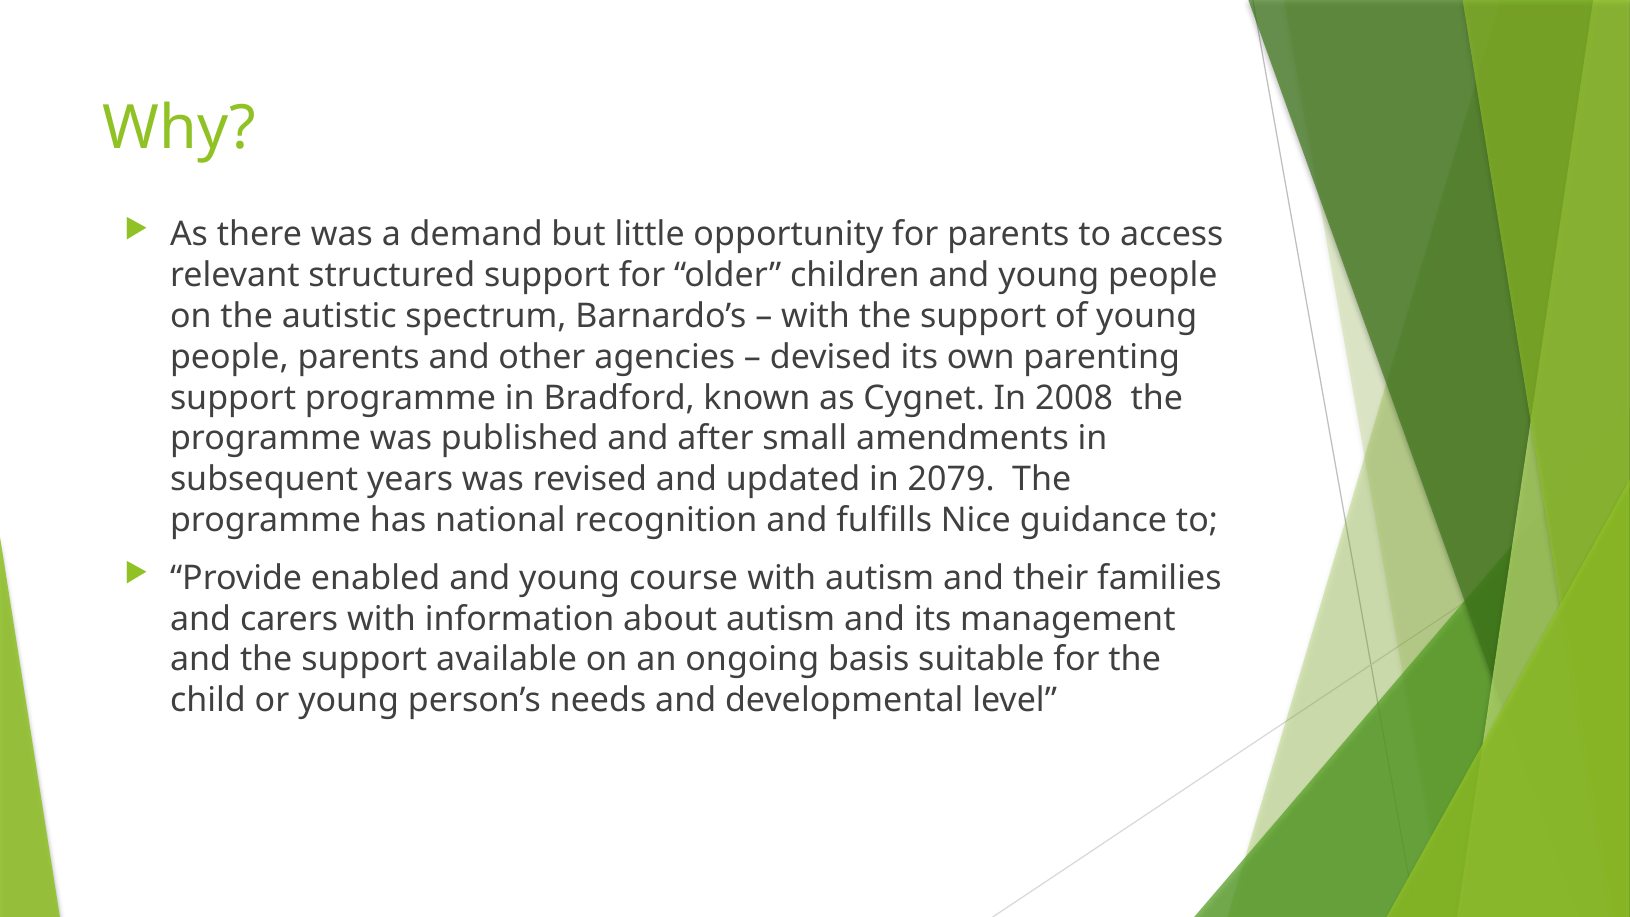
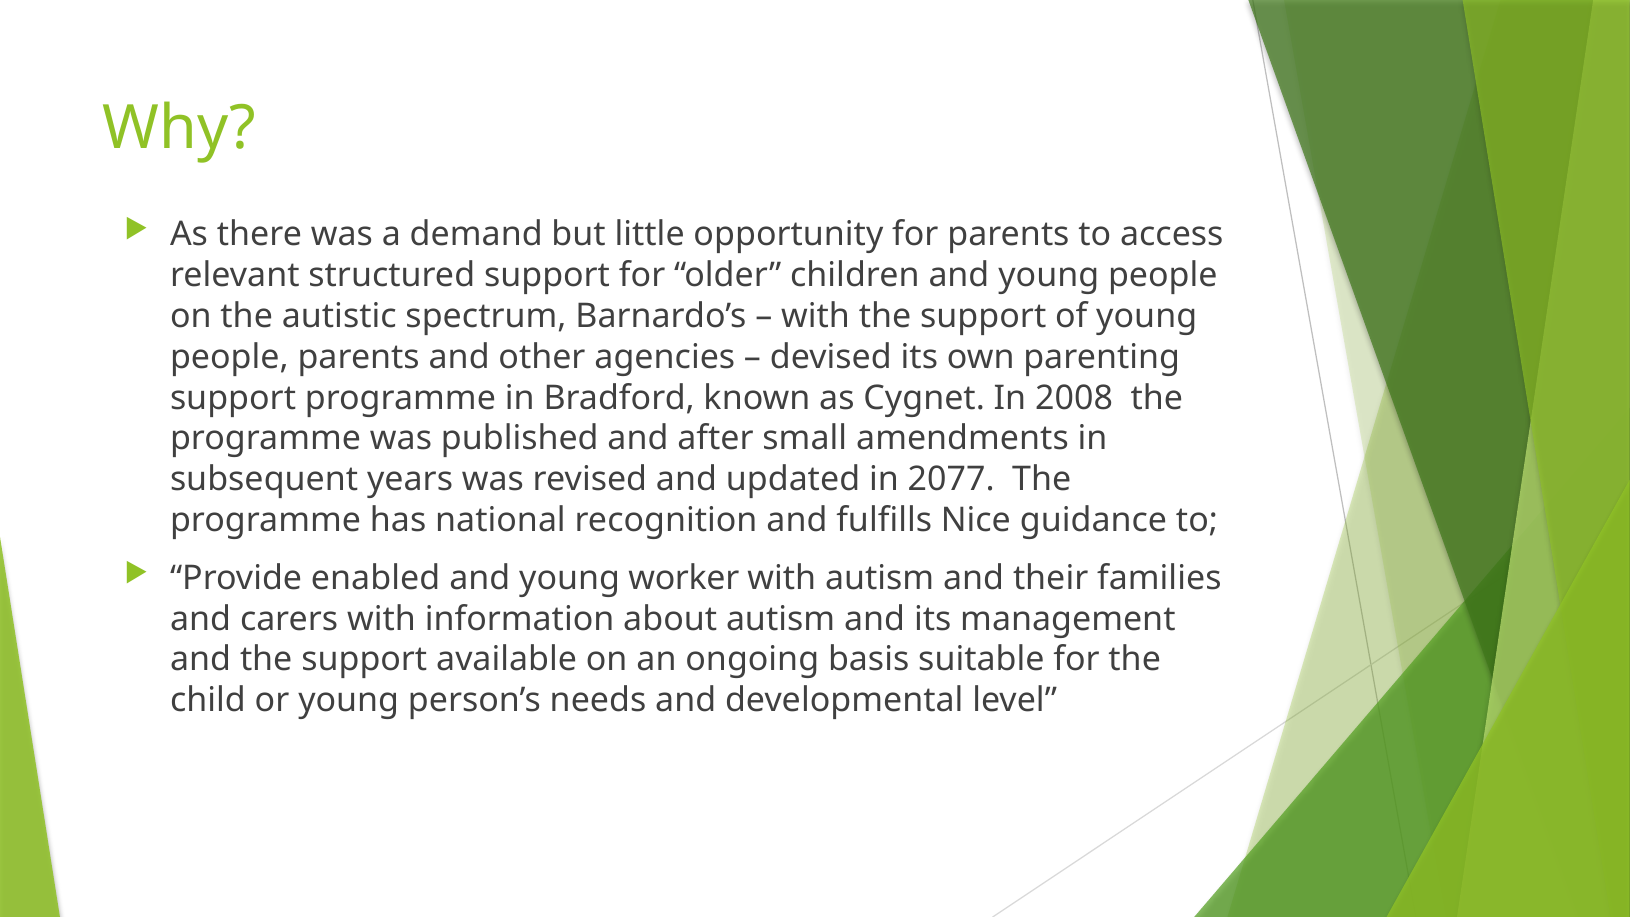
2079: 2079 -> 2077
course: course -> worker
